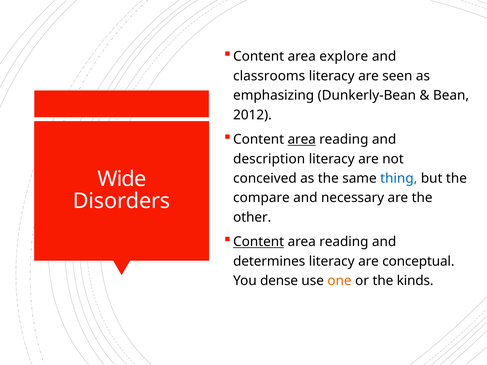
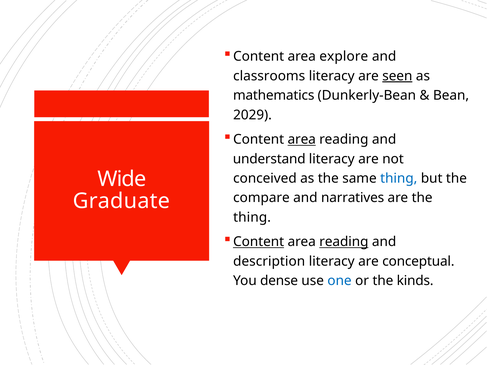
seen underline: none -> present
emphasizing: emphasizing -> mathematics
2012: 2012 -> 2029
description: description -> understand
necessary: necessary -> narratives
Disorders: Disorders -> Graduate
other at (252, 217): other -> thing
reading at (344, 242) underline: none -> present
determines: determines -> description
one colour: orange -> blue
